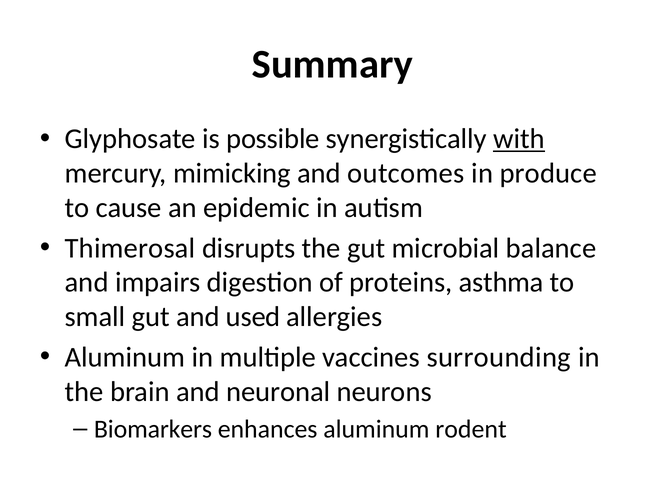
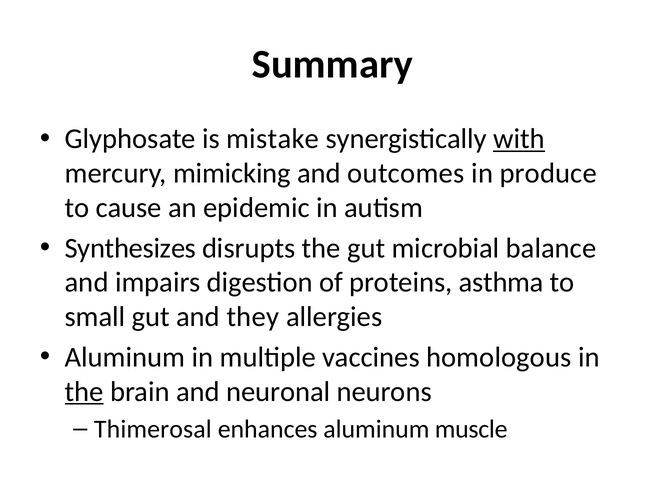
possible: possible -> mistake
Thimerosal: Thimerosal -> Synthesizes
used: used -> they
surrounding: surrounding -> homologous
the at (84, 391) underline: none -> present
Biomarkers: Biomarkers -> Thimerosal
rodent: rodent -> muscle
